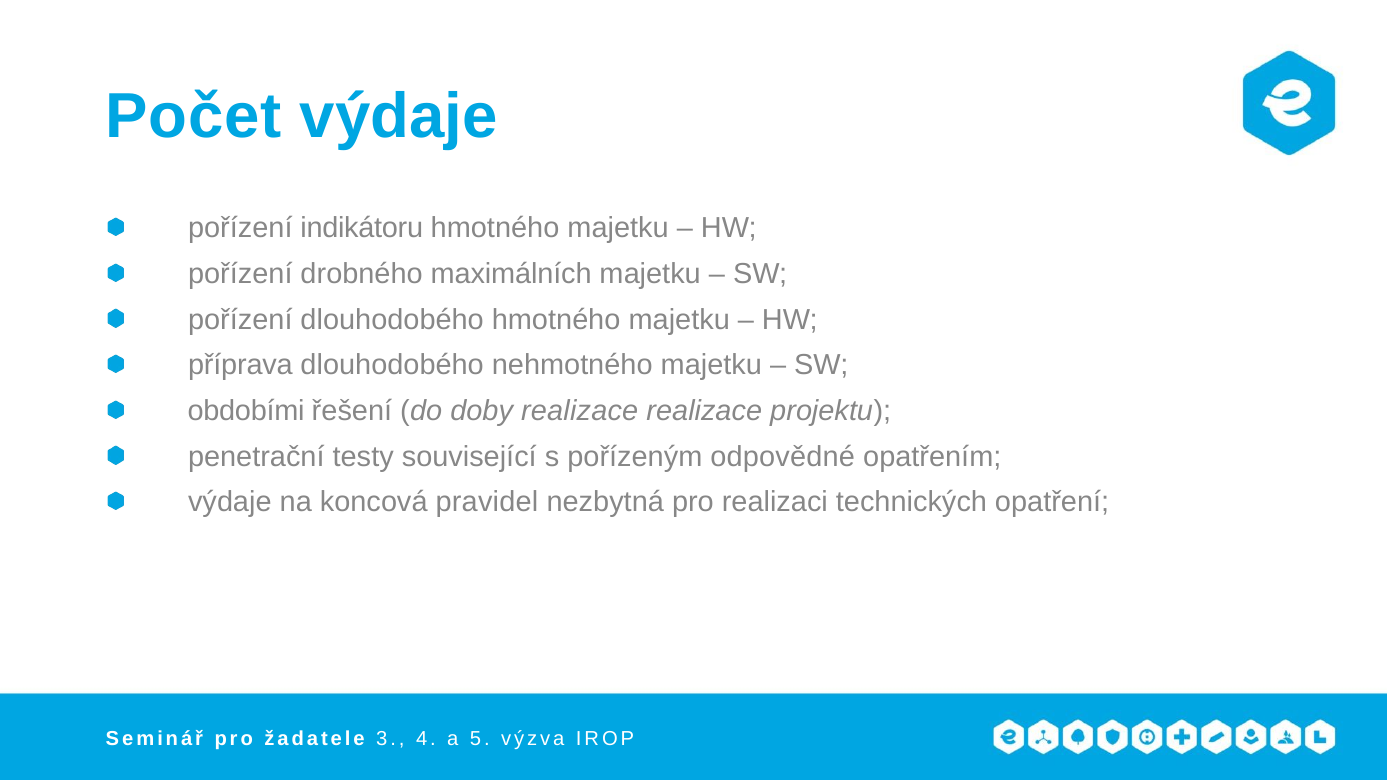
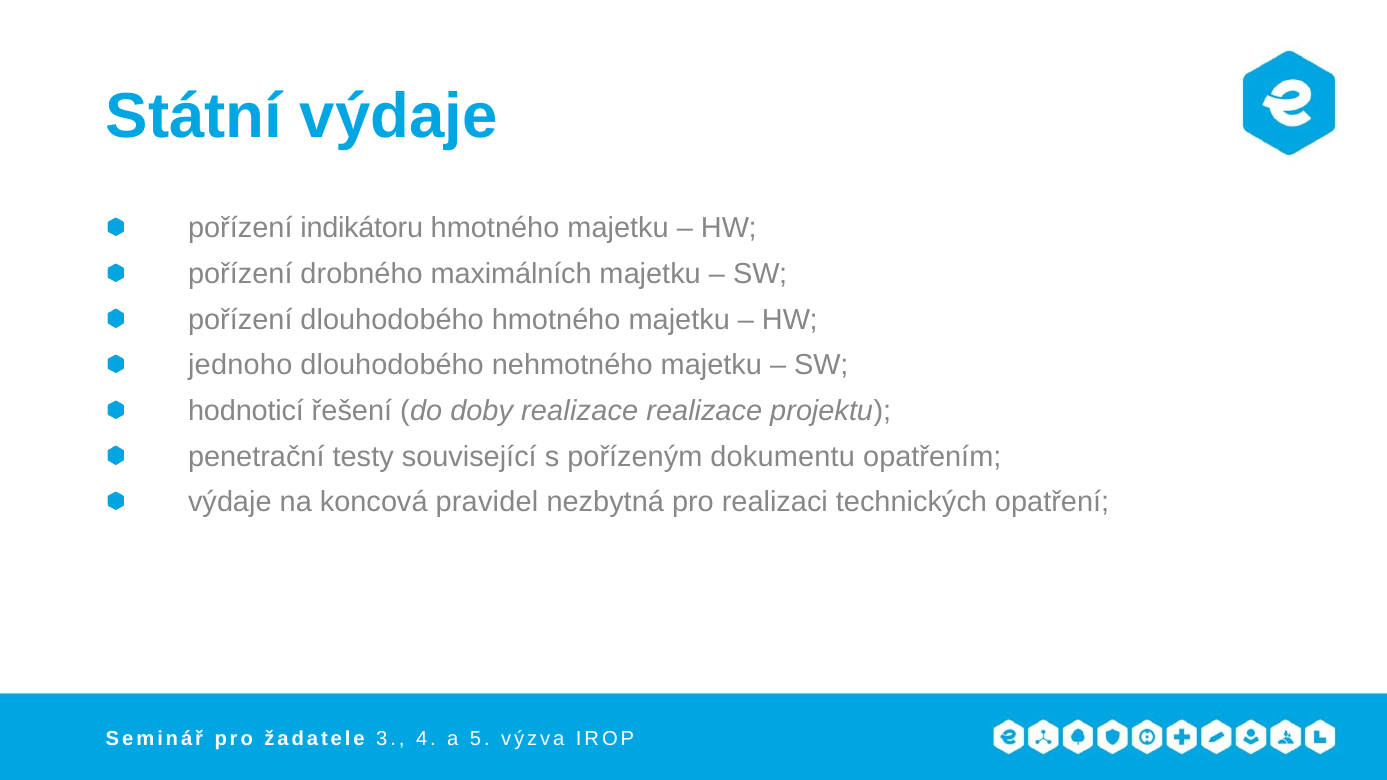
Počet: Počet -> Státní
příprava: příprava -> jednoho
obdobími: obdobími -> hodnoticí
odpovědné: odpovědné -> dokumentu
